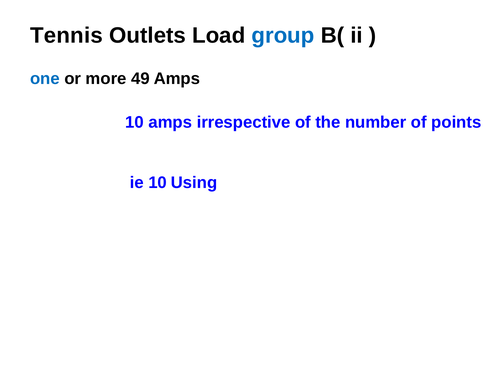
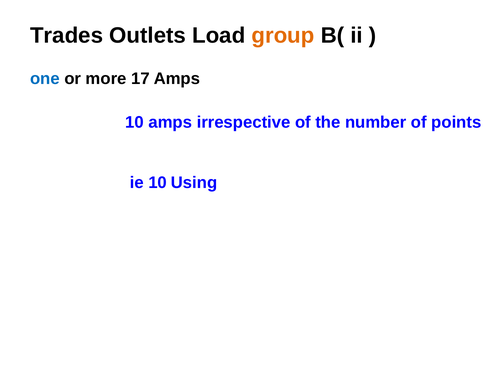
Tennis: Tennis -> Trades
group colour: blue -> orange
49: 49 -> 17
